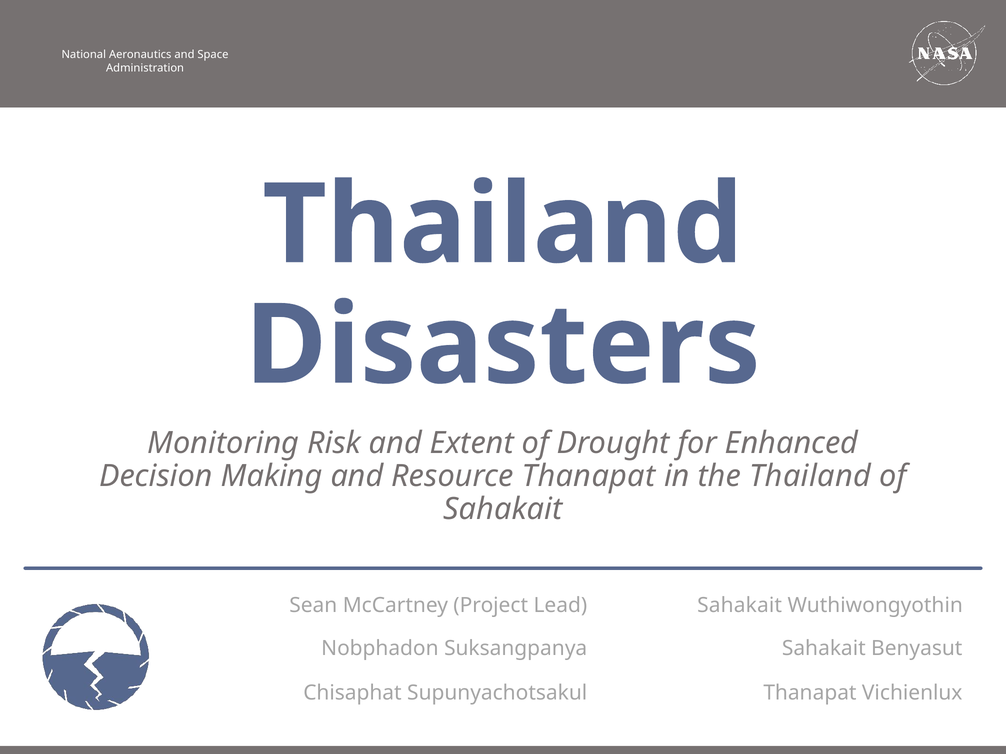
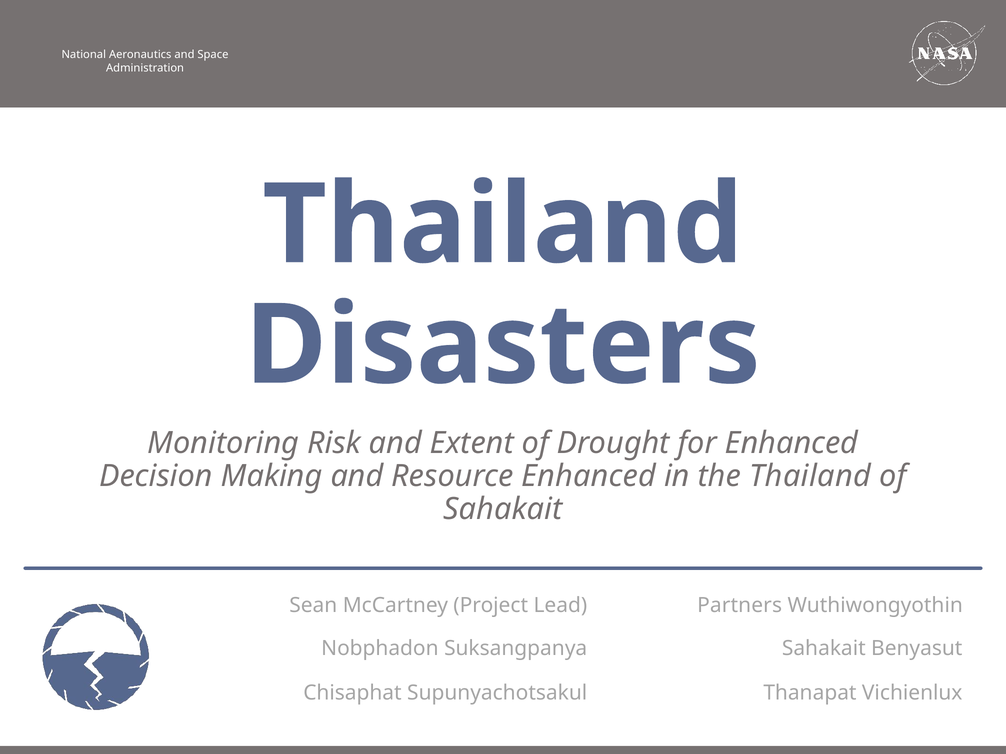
Resource Thanapat: Thanapat -> Enhanced
Sahakait at (740, 606): Sahakait -> Partners
